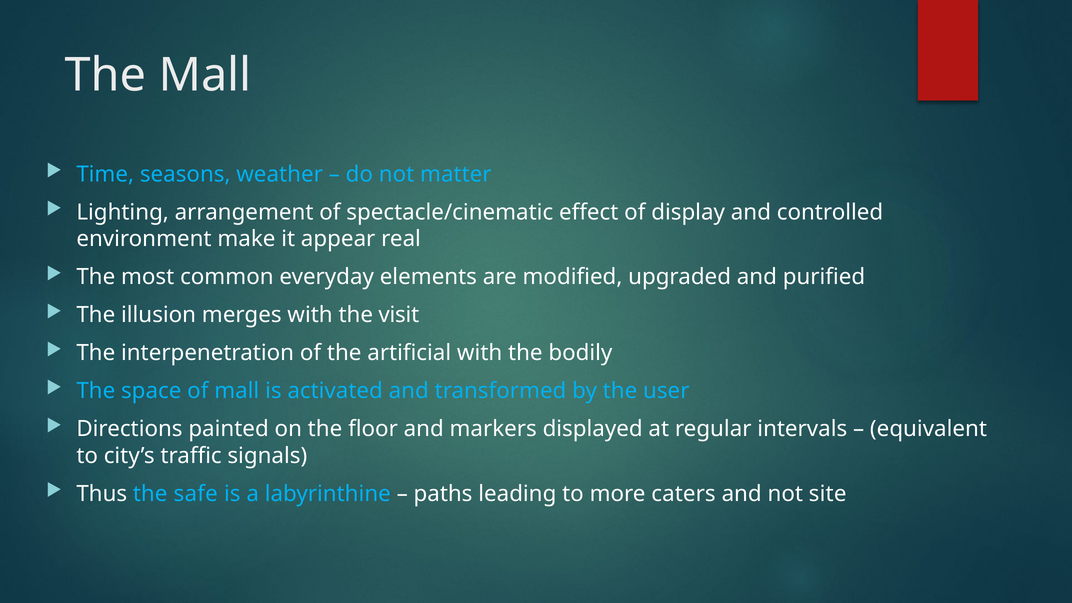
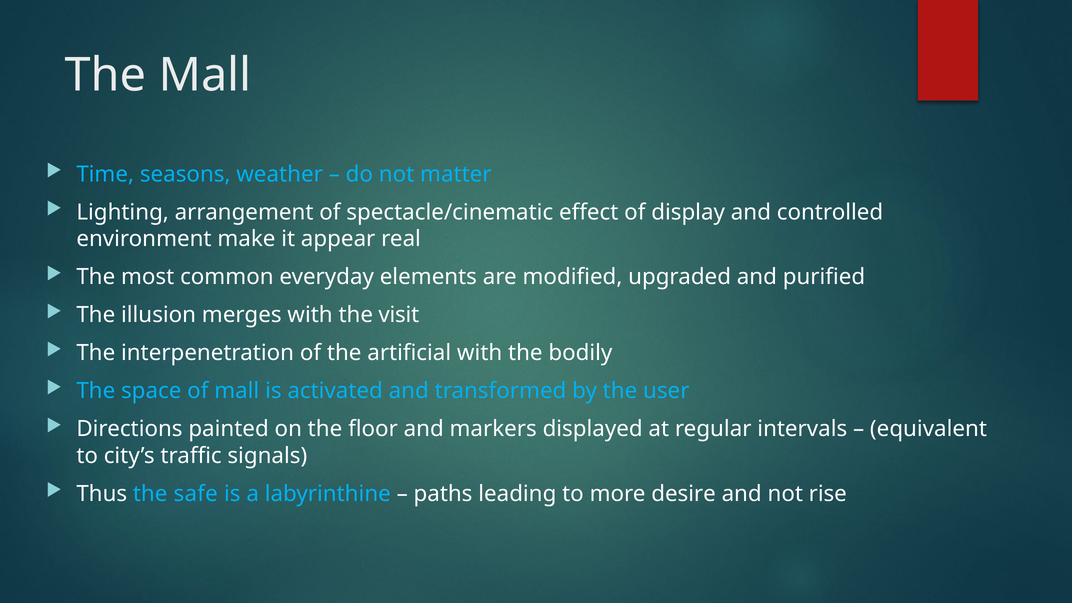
caters: caters -> desire
site: site -> rise
